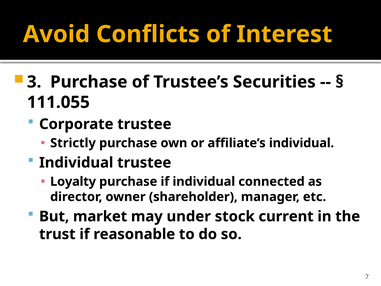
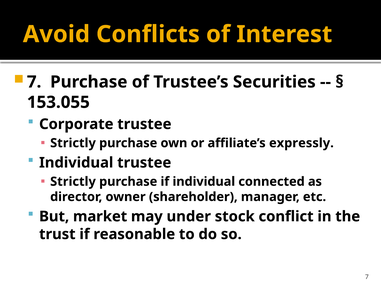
3 at (34, 82): 3 -> 7
111.055: 111.055 -> 153.055
affiliate’s individual: individual -> expressly
Loyalty at (73, 181): Loyalty -> Strictly
current: current -> conflict
